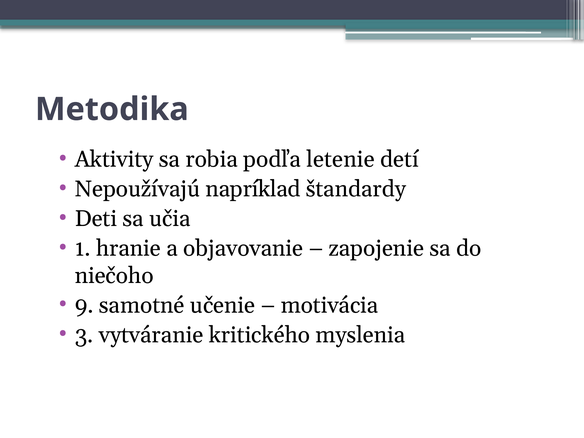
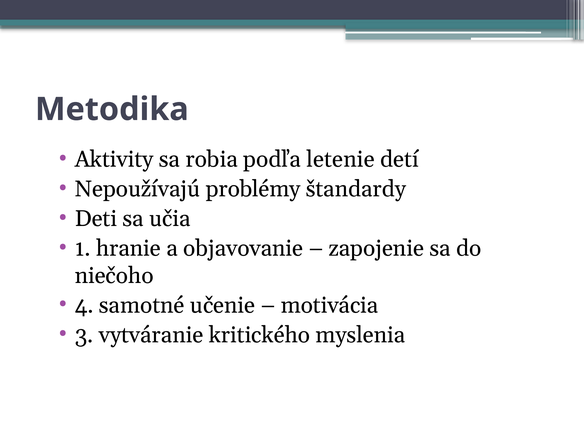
napríklad: napríklad -> problémy
9: 9 -> 4
